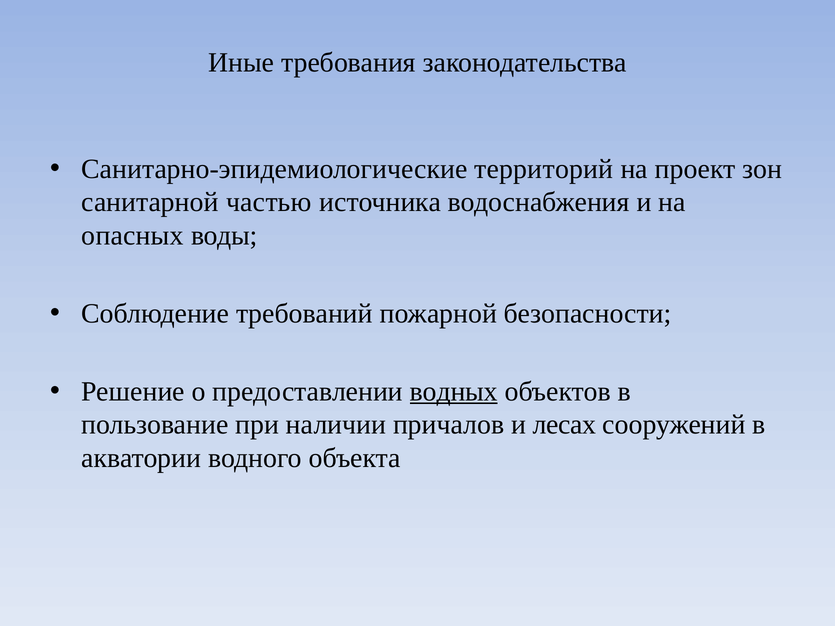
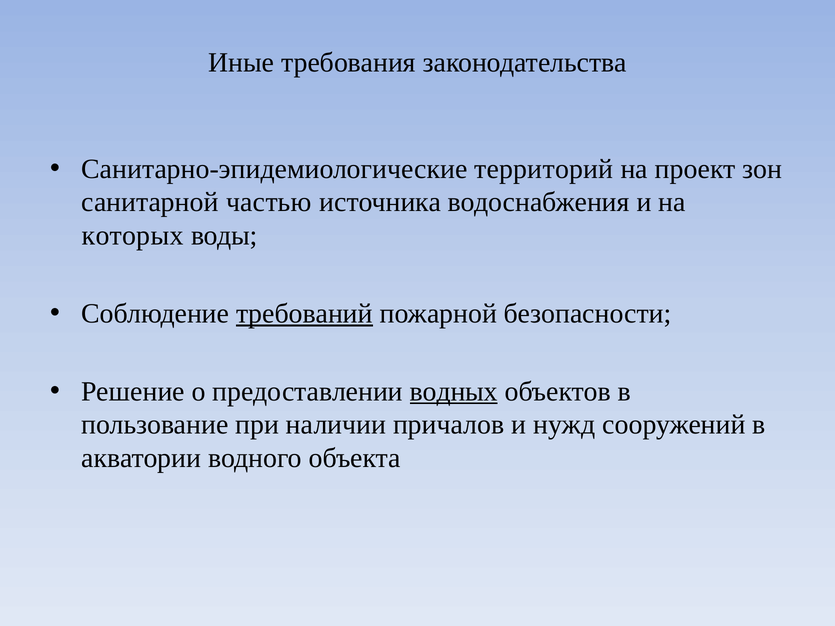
опасных: опасных -> которых
требований underline: none -> present
лесах: лесах -> нужд
